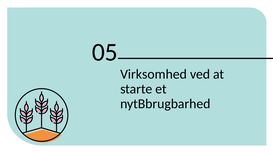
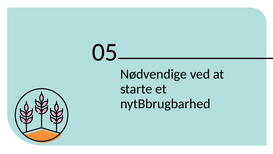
Virksomhed: Virksomhed -> Nødvendige
